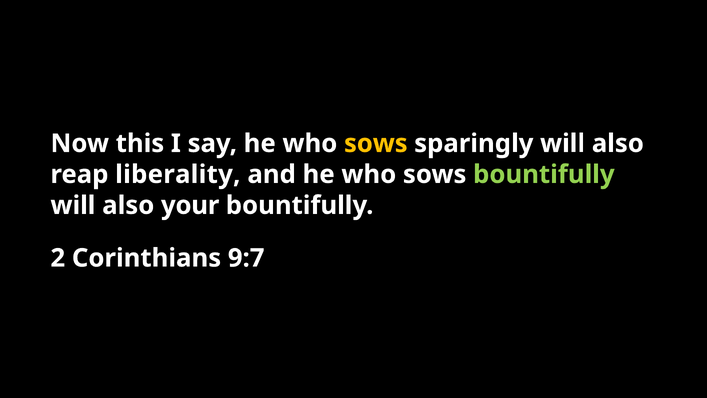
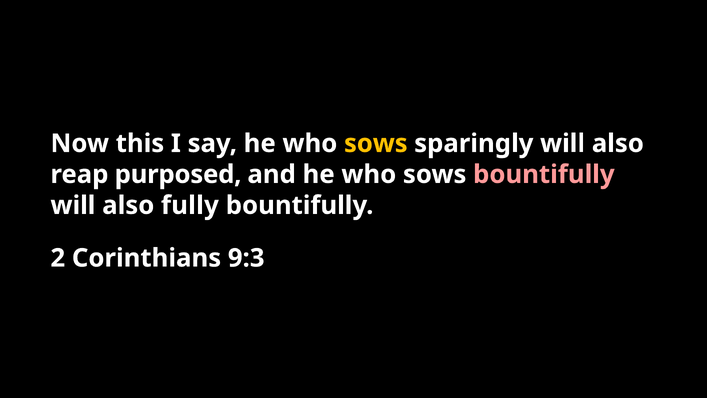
liberality: liberality -> purposed
bountifully at (544, 174) colour: light green -> pink
your: your -> fully
9:7: 9:7 -> 9:3
